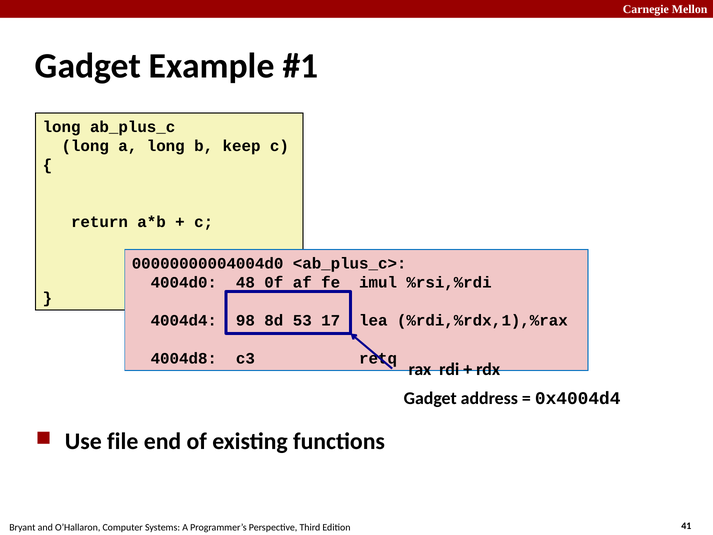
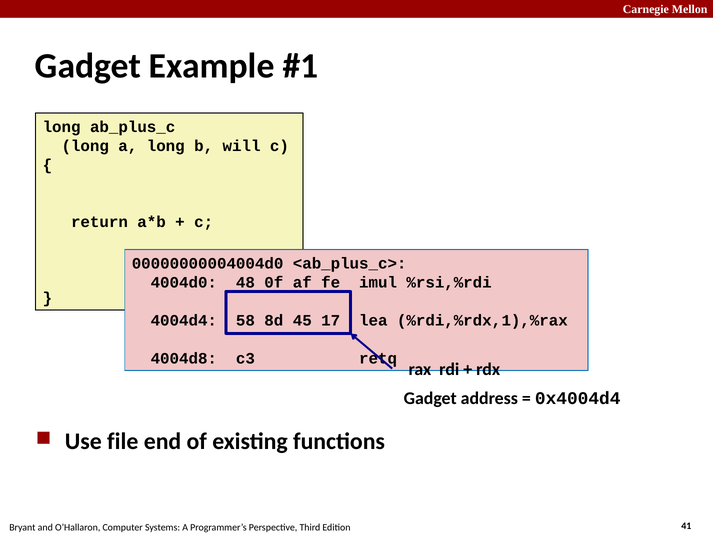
keep: keep -> will
98: 98 -> 58
53: 53 -> 45
